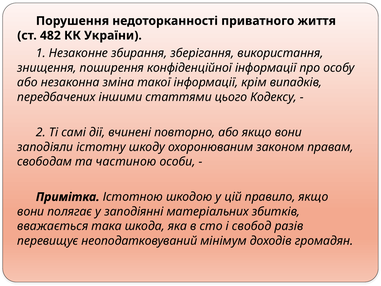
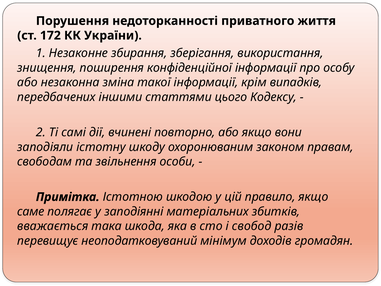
482: 482 -> 172
частиною: частиною -> звільнення
вони at (31, 211): вони -> саме
